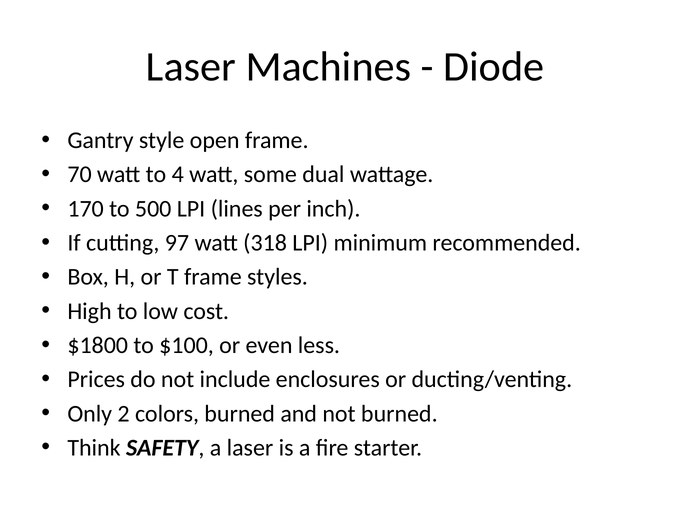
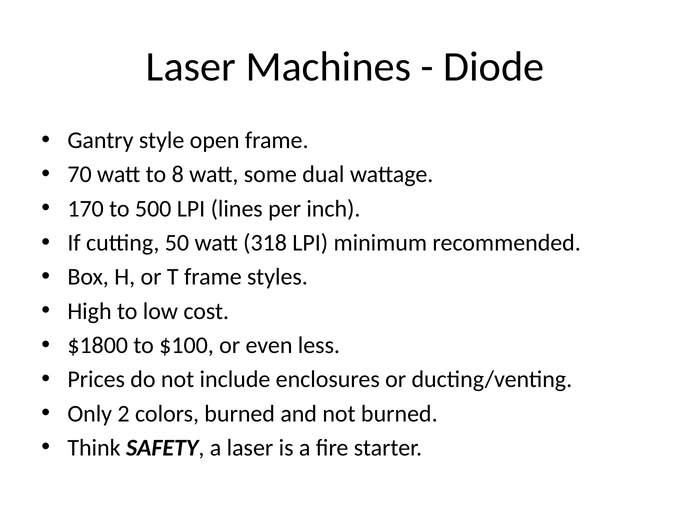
4: 4 -> 8
97: 97 -> 50
